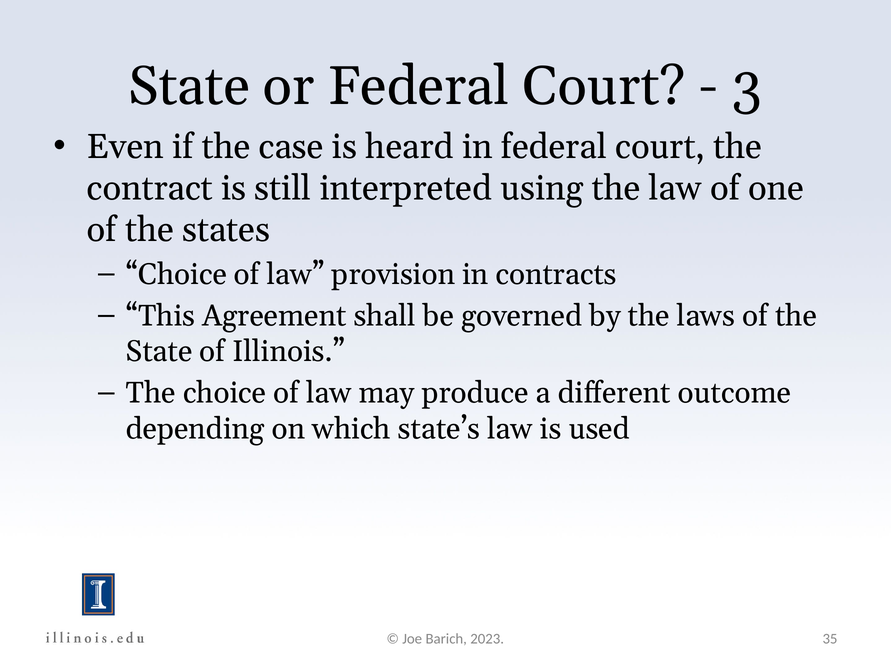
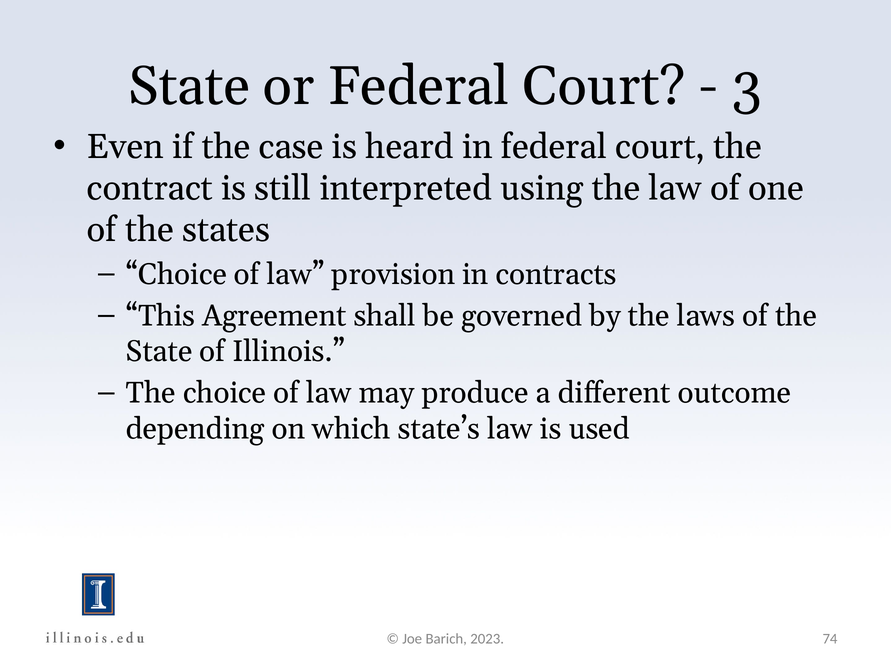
35: 35 -> 74
